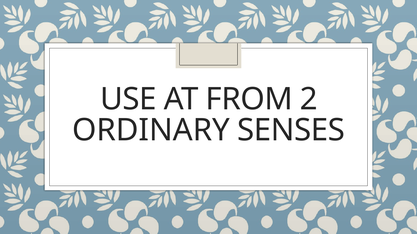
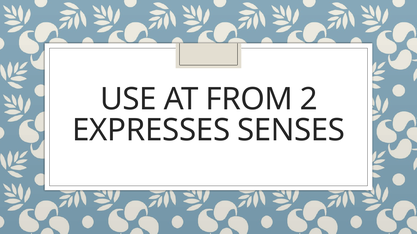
ORDINARY: ORDINARY -> EXPRESSES
